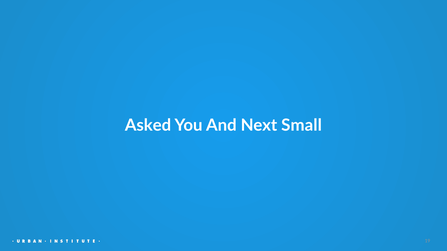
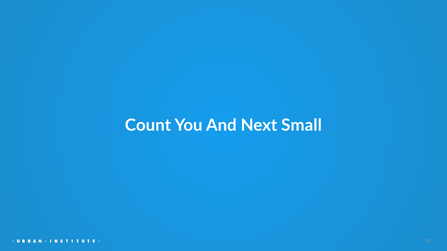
Asked: Asked -> Count
